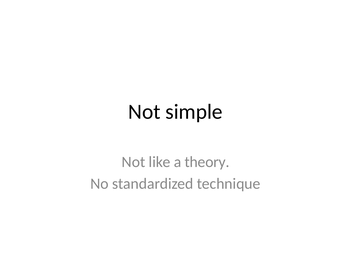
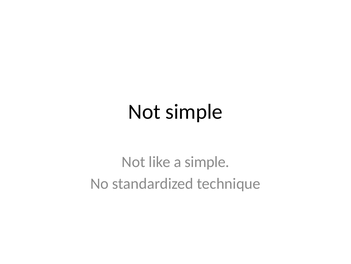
a theory: theory -> simple
